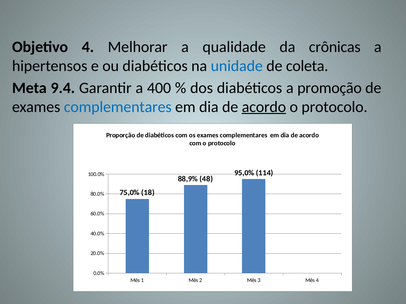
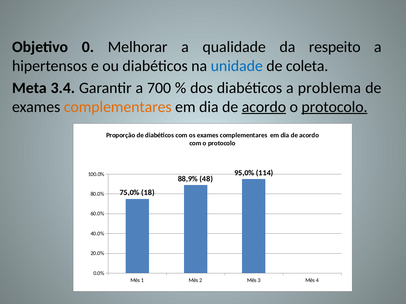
Objetivo 4: 4 -> 0
crônicas: crônicas -> respeito
9.4: 9.4 -> 3.4
400: 400 -> 700
promoção: promoção -> problema
complementares at (118, 107) colour: blue -> orange
protocolo at (334, 107) underline: none -> present
